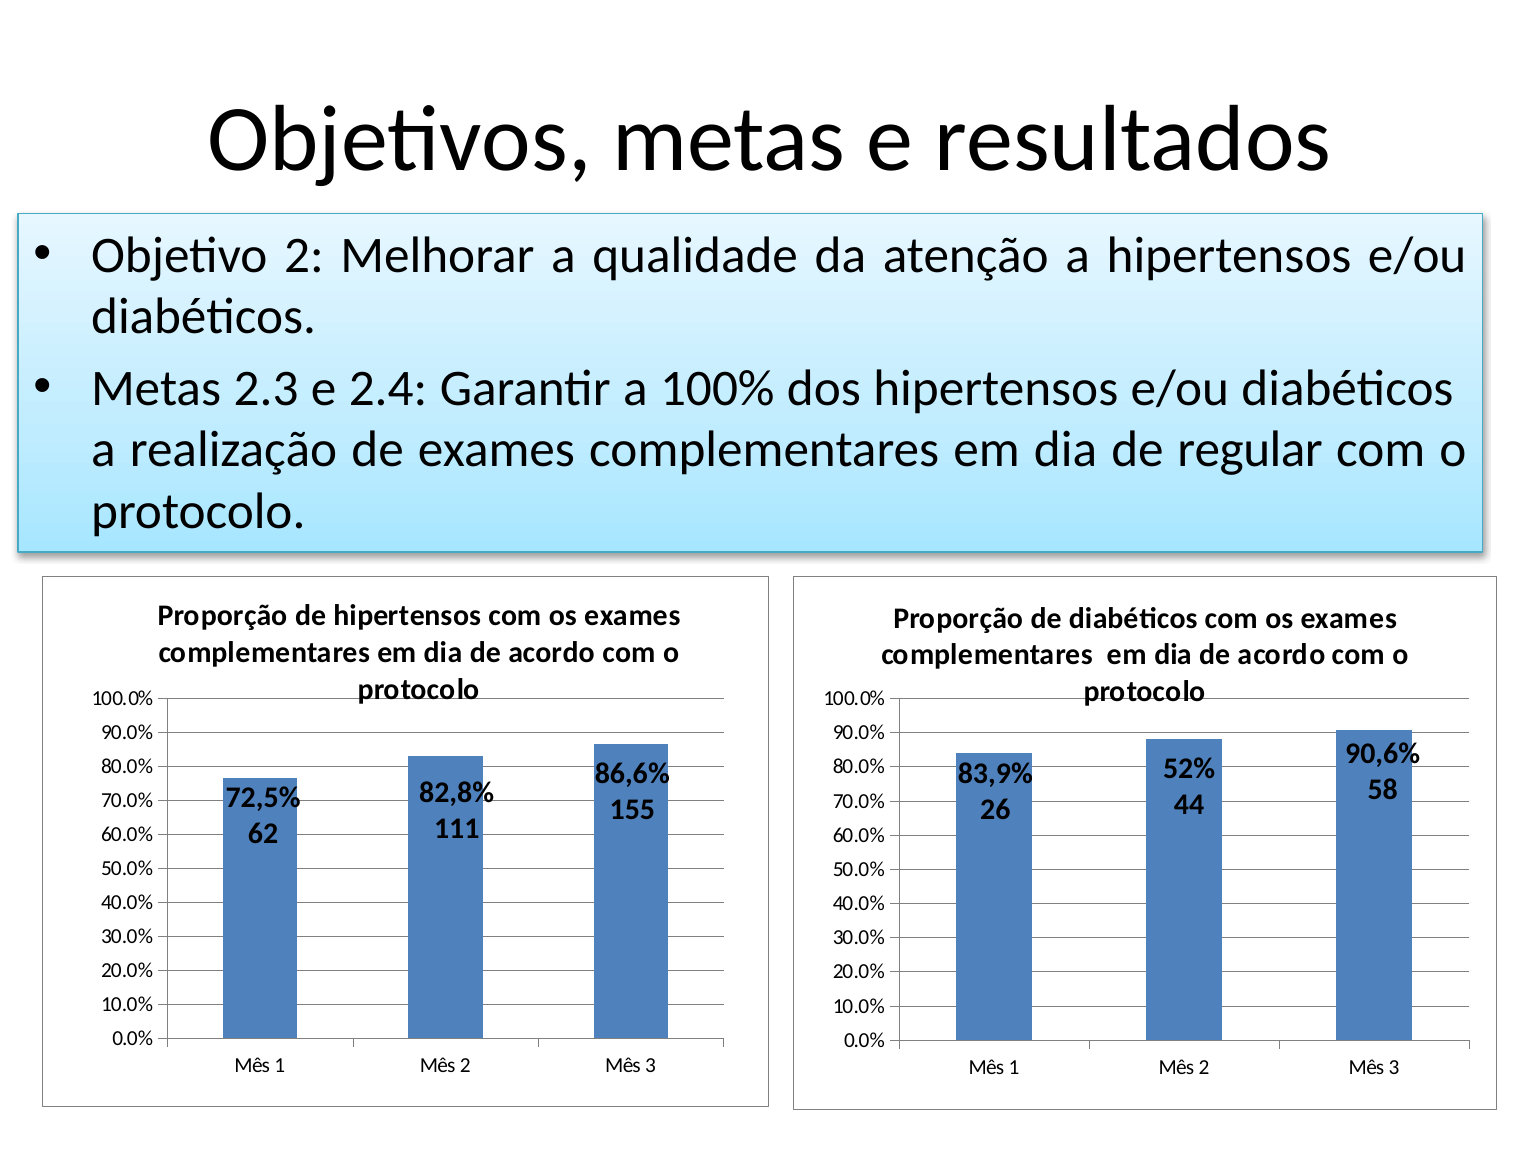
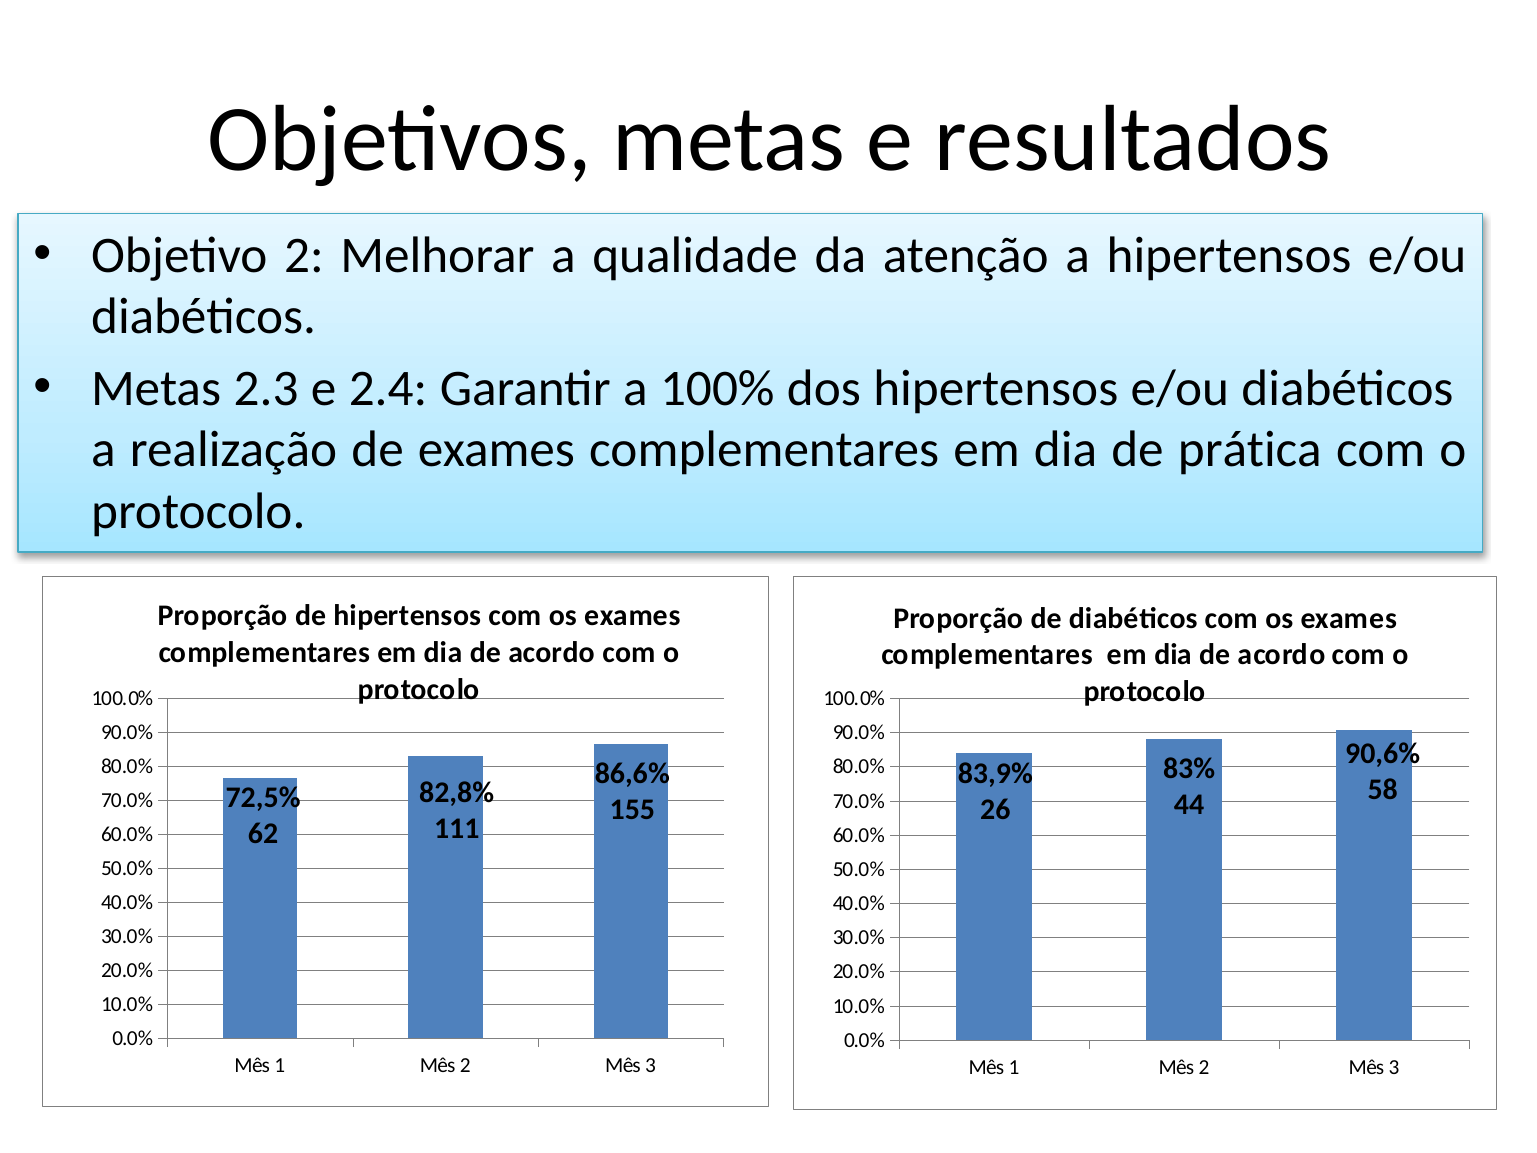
regular: regular -> prática
52%: 52% -> 83%
